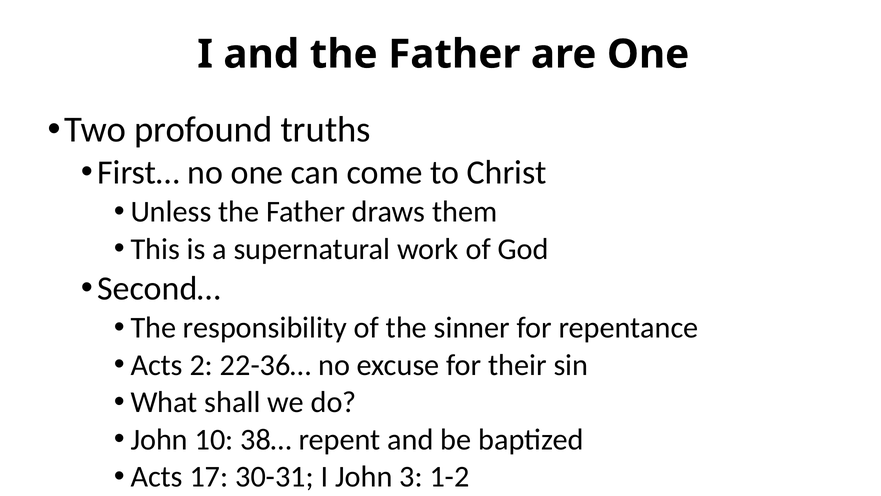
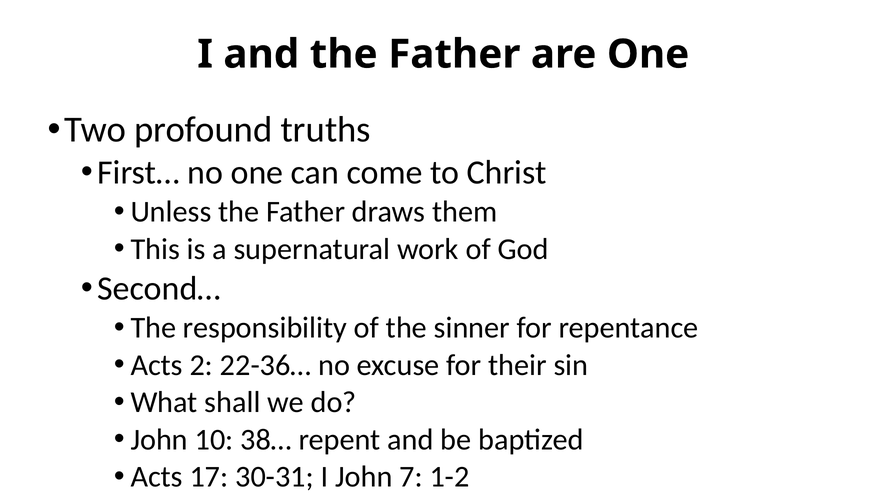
3: 3 -> 7
